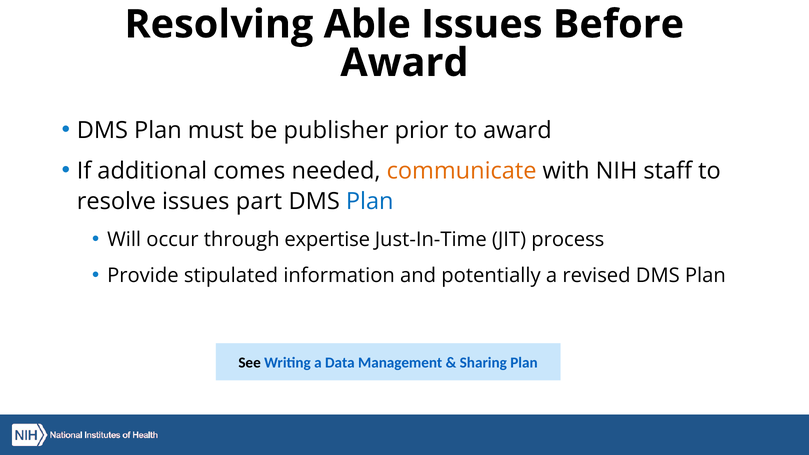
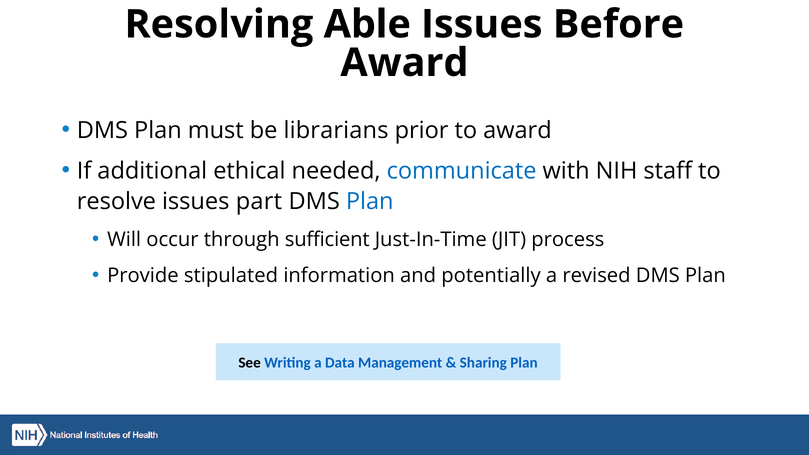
publisher: publisher -> librarians
comes: comes -> ethical
communicate colour: orange -> blue
expertise: expertise -> sufficient
